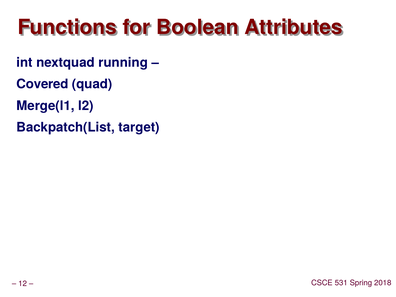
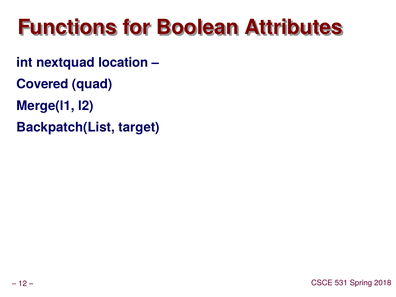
running: running -> location
